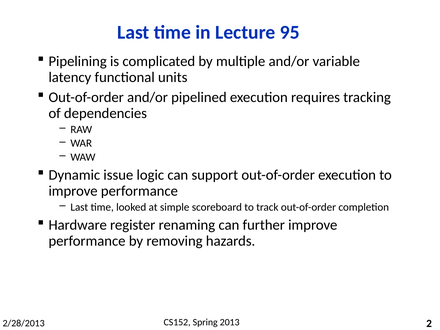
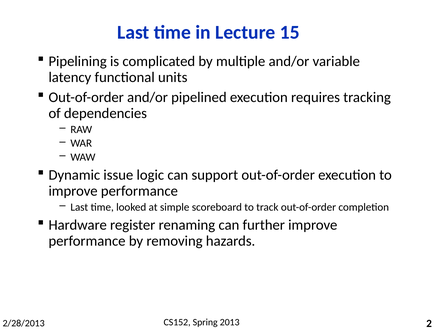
95: 95 -> 15
